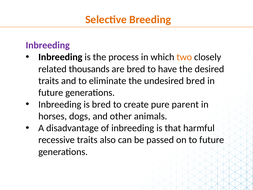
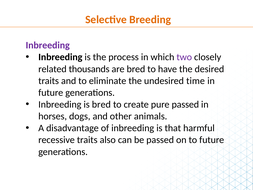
two colour: orange -> purple
undesired bred: bred -> time
pure parent: parent -> passed
